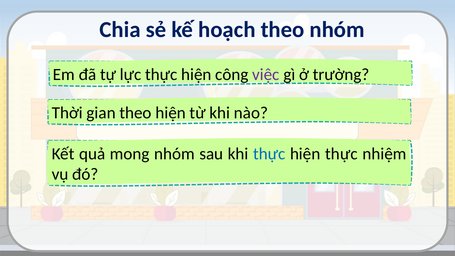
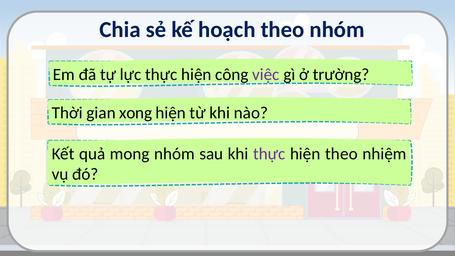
gian theo: theo -> xong
thực at (269, 154) colour: blue -> purple
hiện thực: thực -> theo
